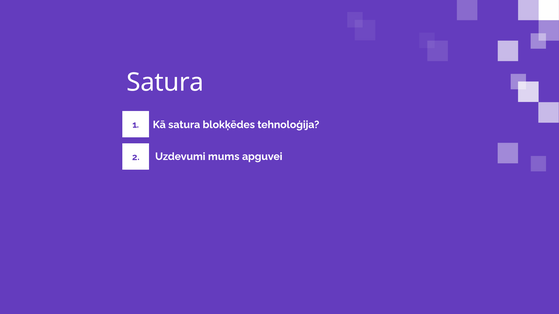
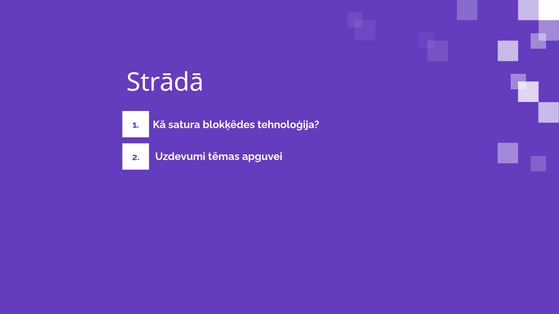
Satura at (165, 82): Satura -> Strādā
mums: mums -> tēmas
